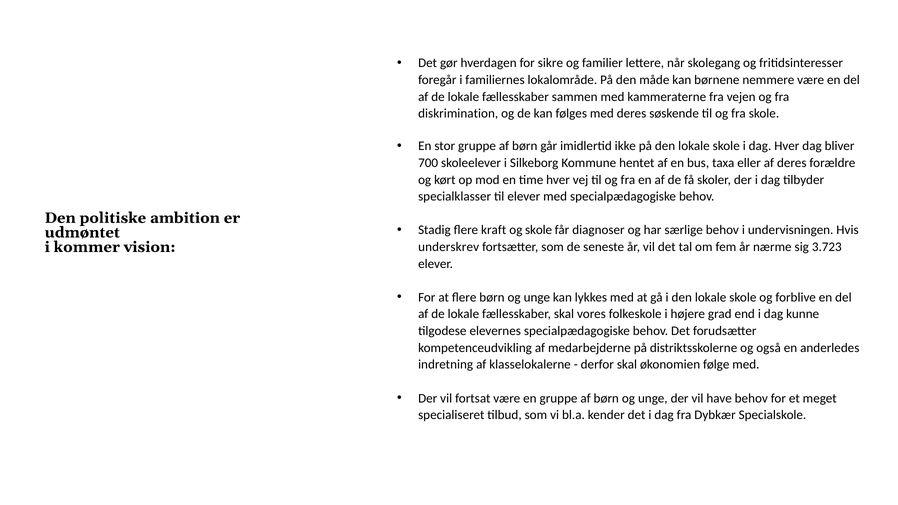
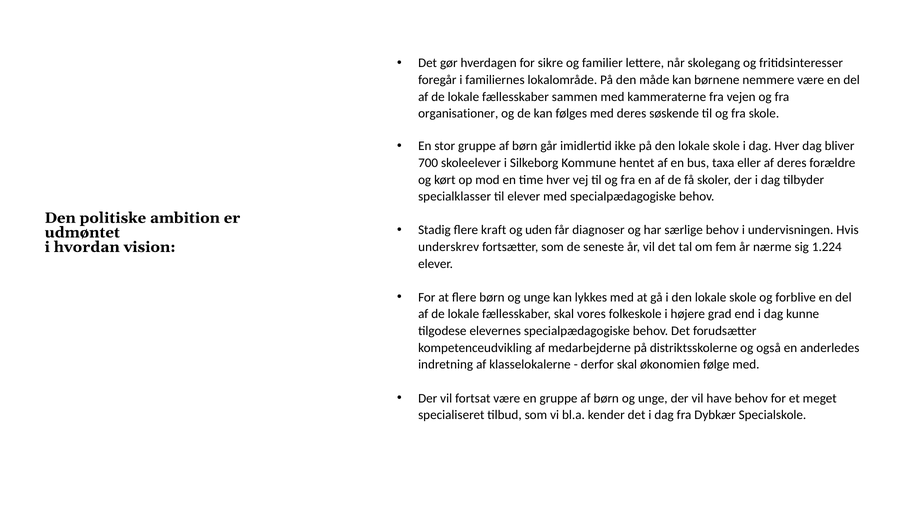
diskrimination: diskrimination -> organisationer
og skole: skole -> uden
kommer: kommer -> hvordan
3.723: 3.723 -> 1.224
